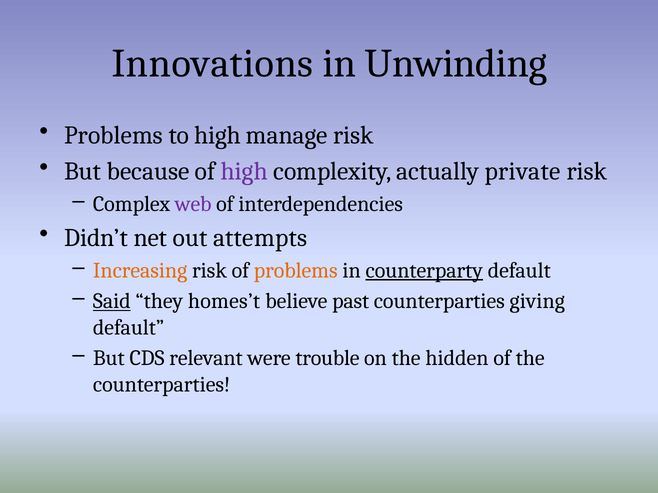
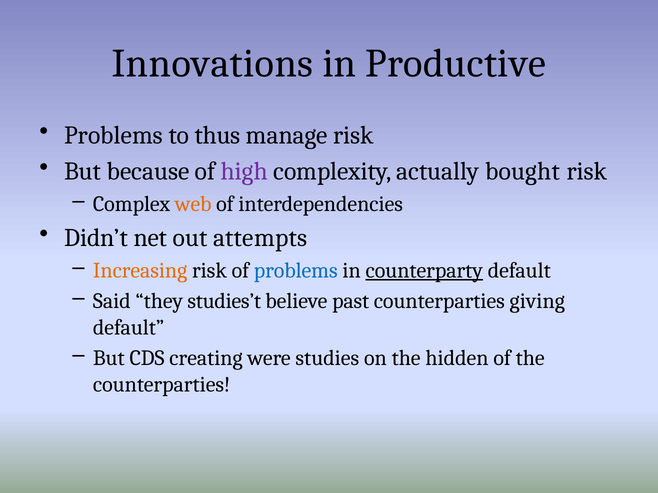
Unwinding: Unwinding -> Productive
to high: high -> thus
private: private -> bought
web colour: purple -> orange
problems at (296, 271) colour: orange -> blue
Said underline: present -> none
homes’t: homes’t -> studies’t
relevant: relevant -> creating
trouble: trouble -> studies
